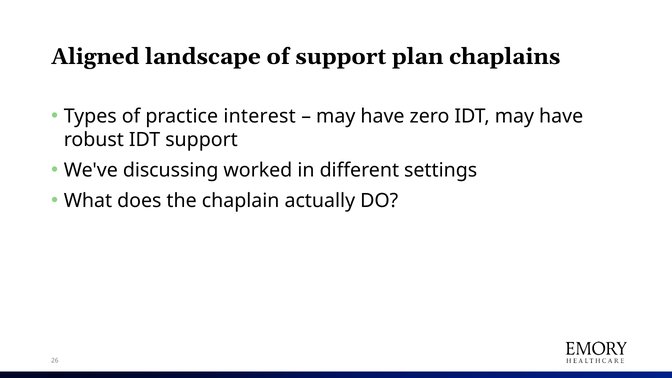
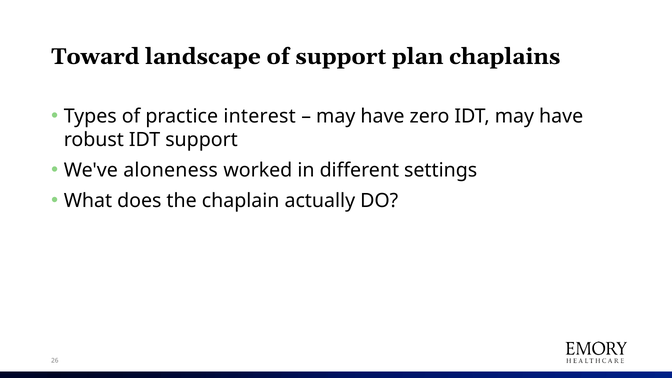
Aligned: Aligned -> Toward
discussing: discussing -> aloneness
